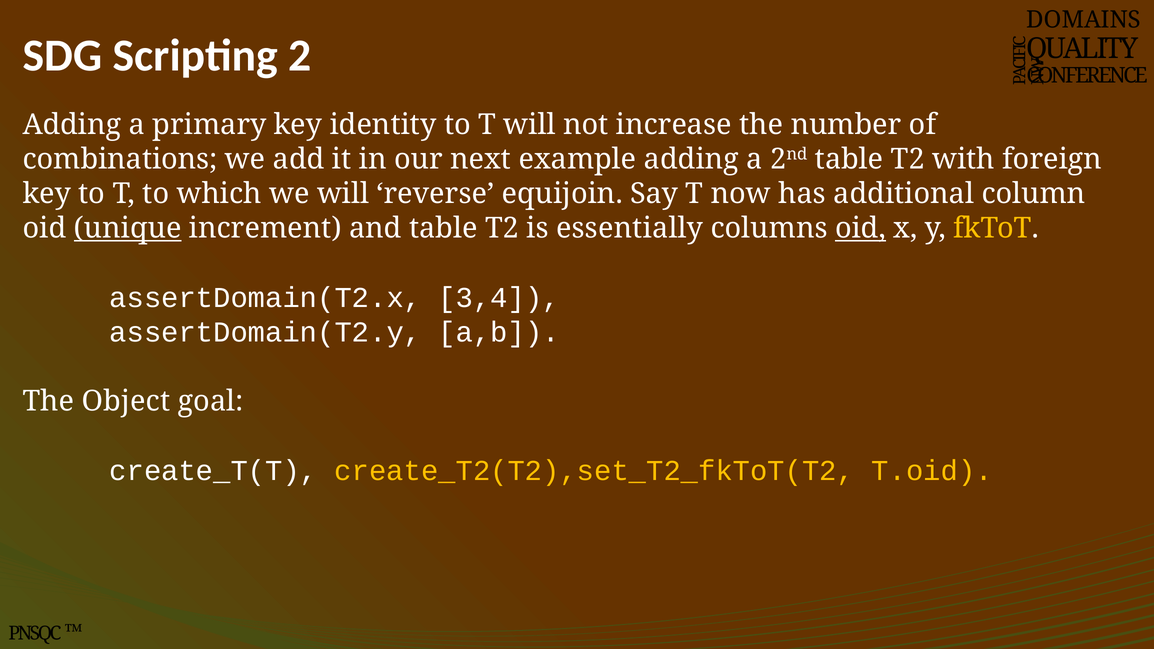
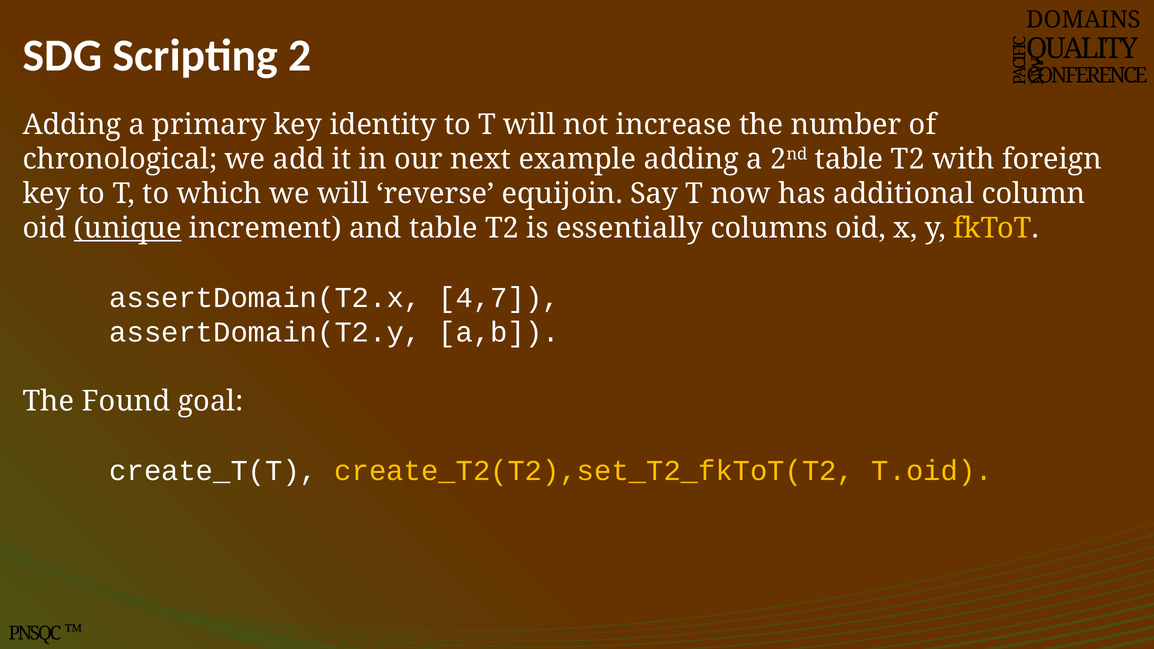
combinations: combinations -> chronological
oid at (861, 228) underline: present -> none
3,4: 3,4 -> 4,7
Object: Object -> Found
